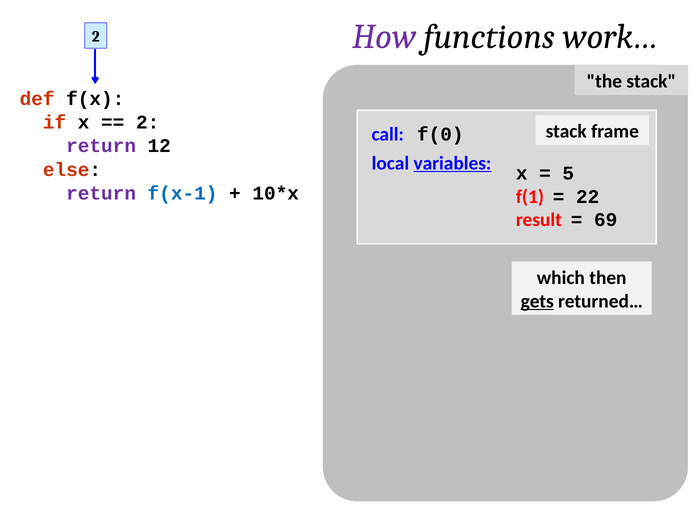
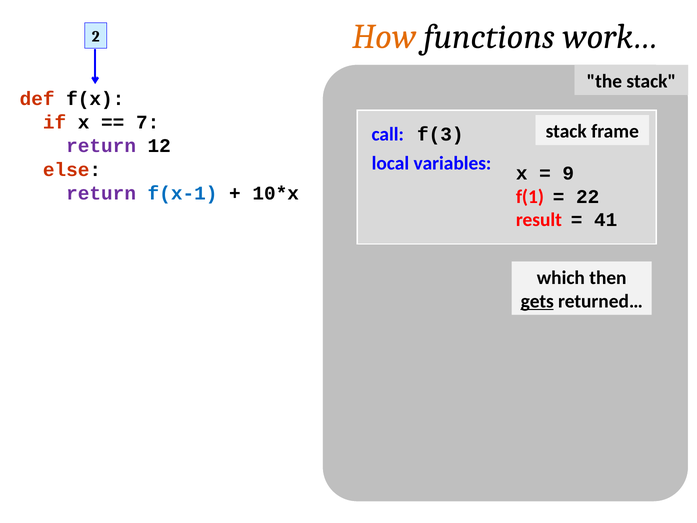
How colour: purple -> orange
2 at (148, 122): 2 -> 7
f(0: f(0 -> f(3
variables underline: present -> none
5: 5 -> 9
69: 69 -> 41
